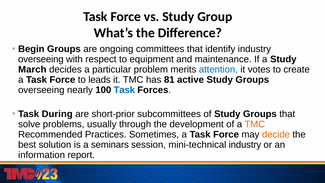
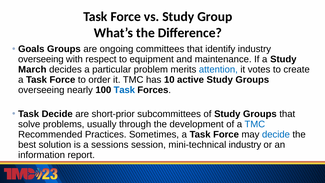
Begin: Begin -> Goals
leads: leads -> order
81: 81 -> 10
Task During: During -> Decide
TMC at (255, 124) colour: orange -> blue
decide at (276, 134) colour: orange -> blue
seminars: seminars -> sessions
